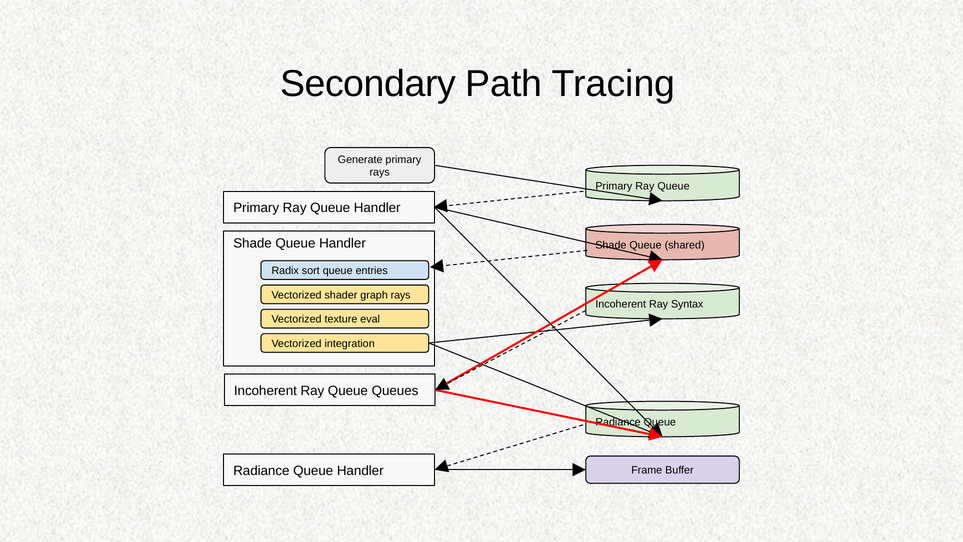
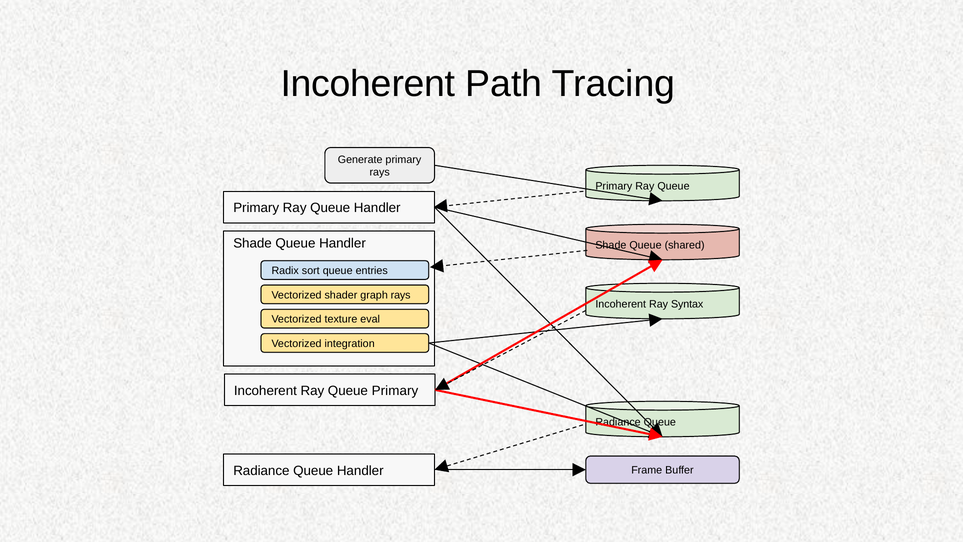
Secondary at (368, 84): Secondary -> Incoherent
Queue Queues: Queues -> Primary
